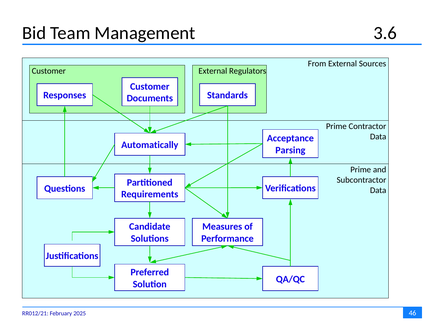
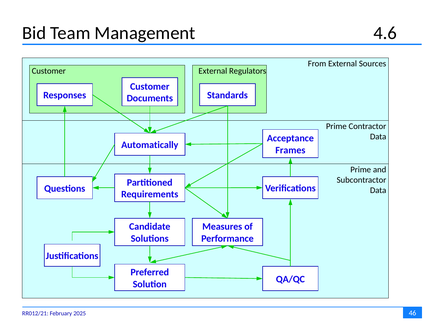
3.6: 3.6 -> 4.6
Parsing: Parsing -> Frames
